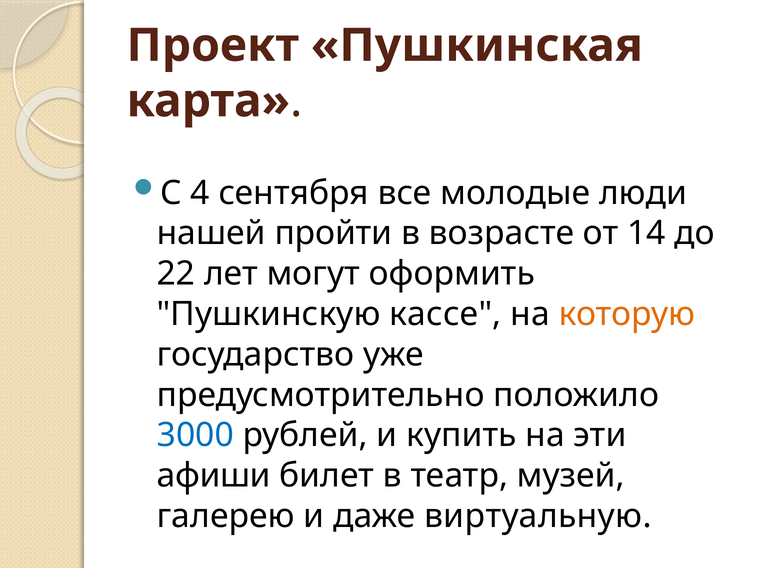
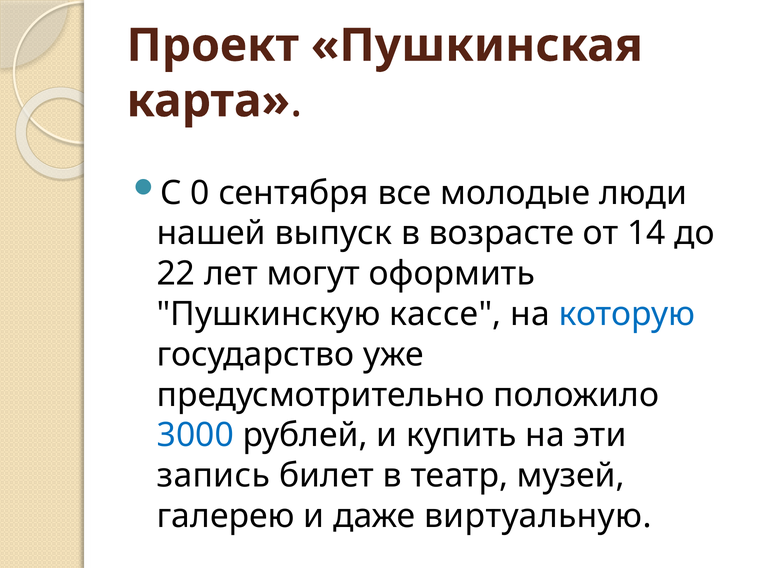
4: 4 -> 0
пройти: пройти -> выпуск
которую colour: orange -> blue
афиши: афиши -> запись
